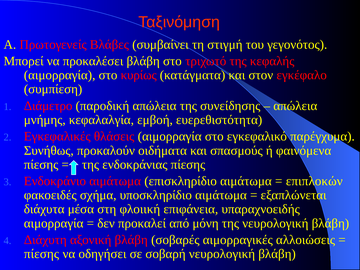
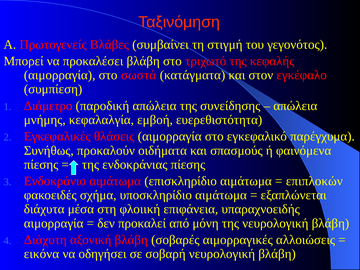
κυρίως: κυρίως -> σωστά
πίεσης at (42, 254): πίεσης -> εικόνα
